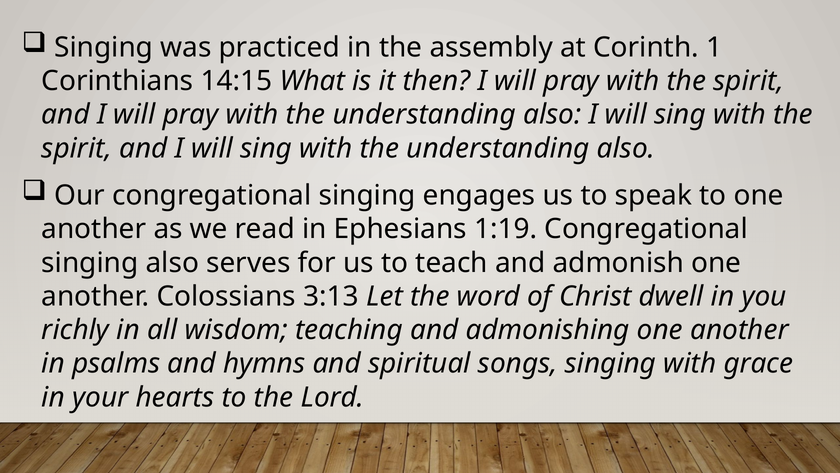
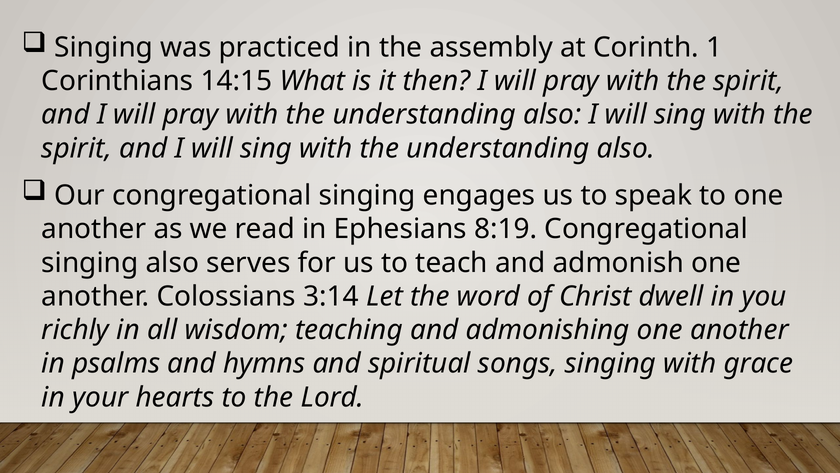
1:19: 1:19 -> 8:19
3:13: 3:13 -> 3:14
